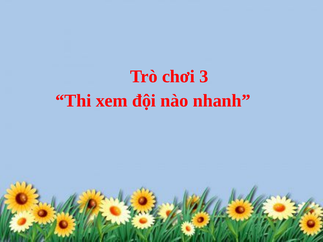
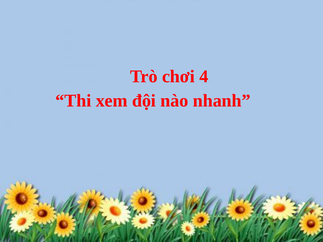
3: 3 -> 4
